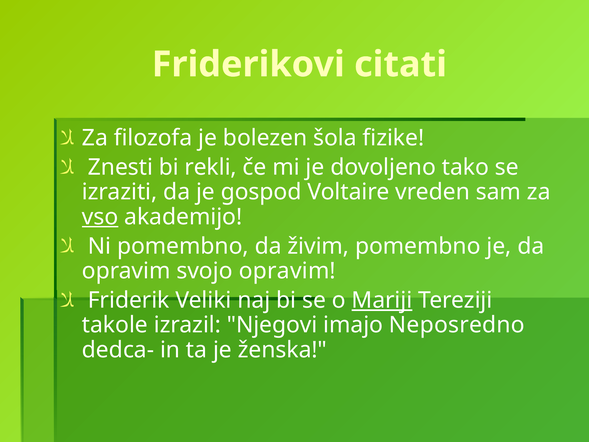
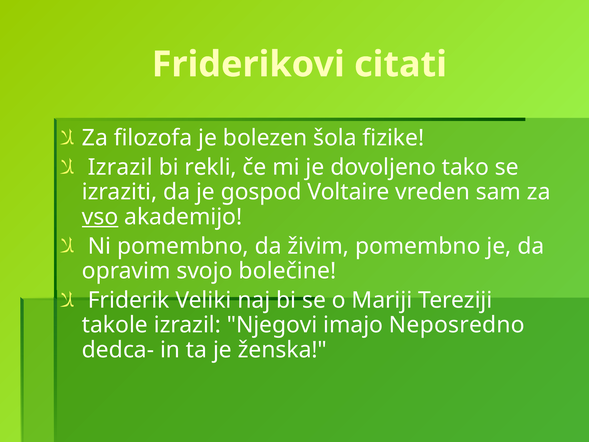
Znesti at (120, 167): Znesti -> Izrazil
svojo opravim: opravim -> bolečine
Mariji underline: present -> none
